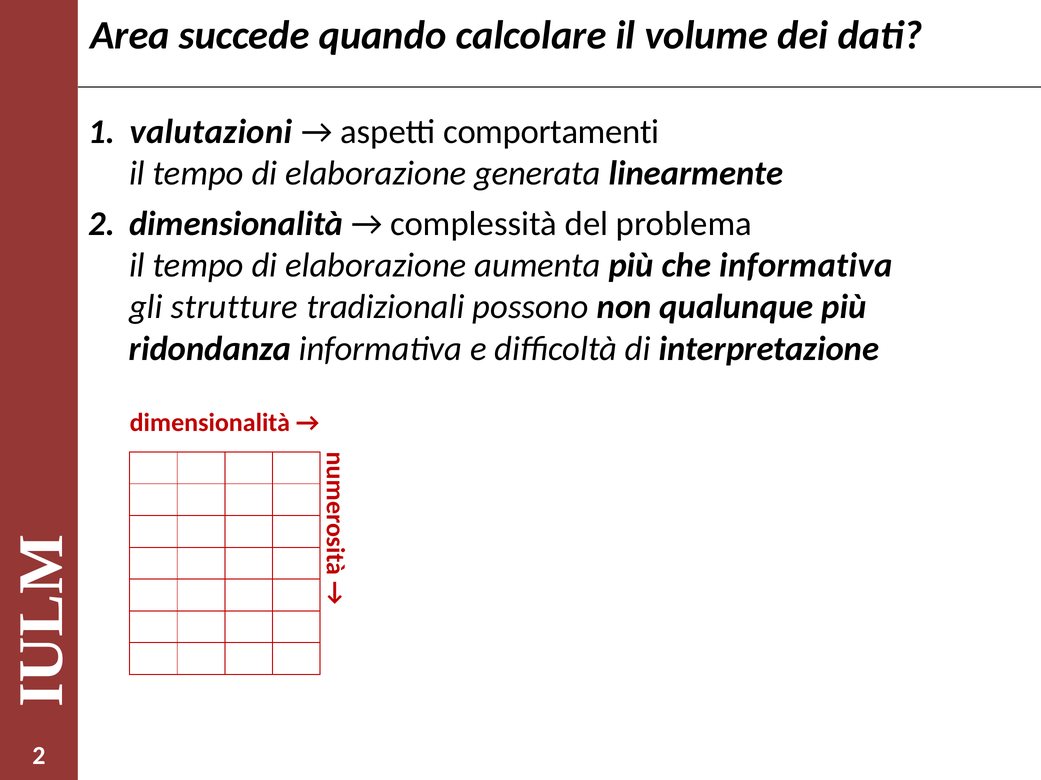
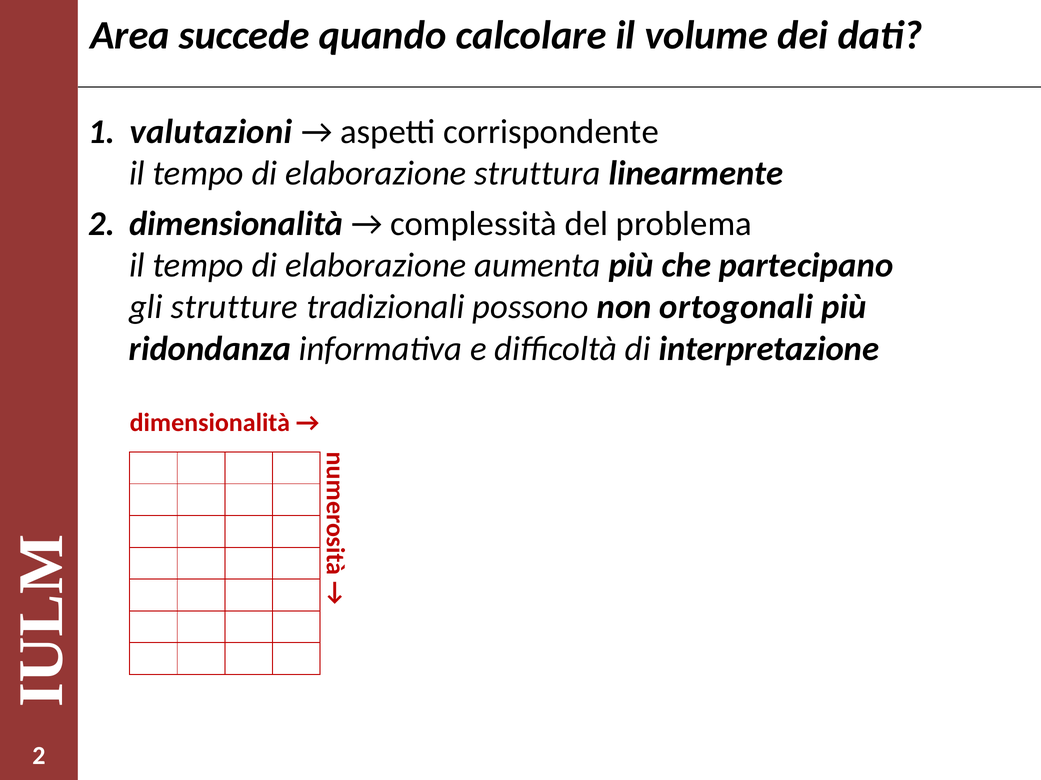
comportamenti: comportamenti -> corrispondente
generata: generata -> struttura
che informativa: informativa -> partecipano
qualunque: qualunque -> ortogonali
